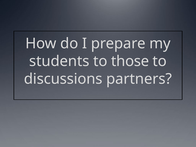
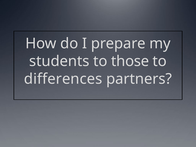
discussions: discussions -> differences
